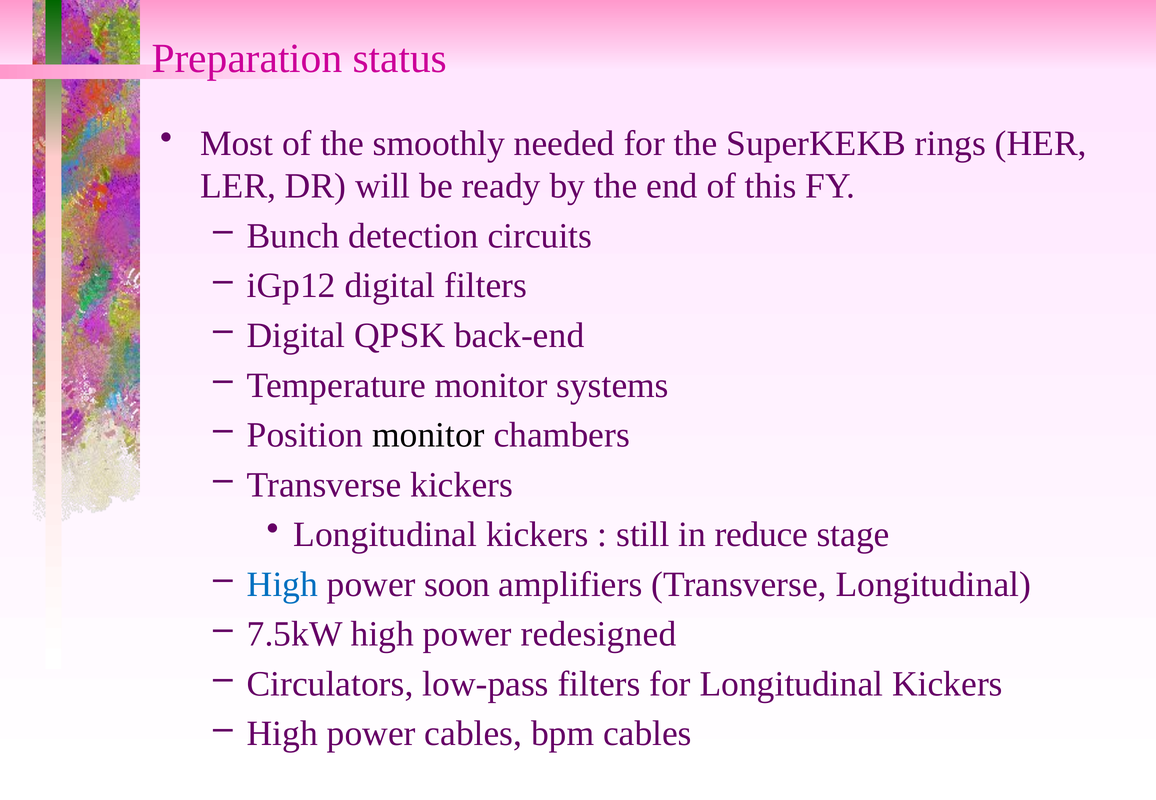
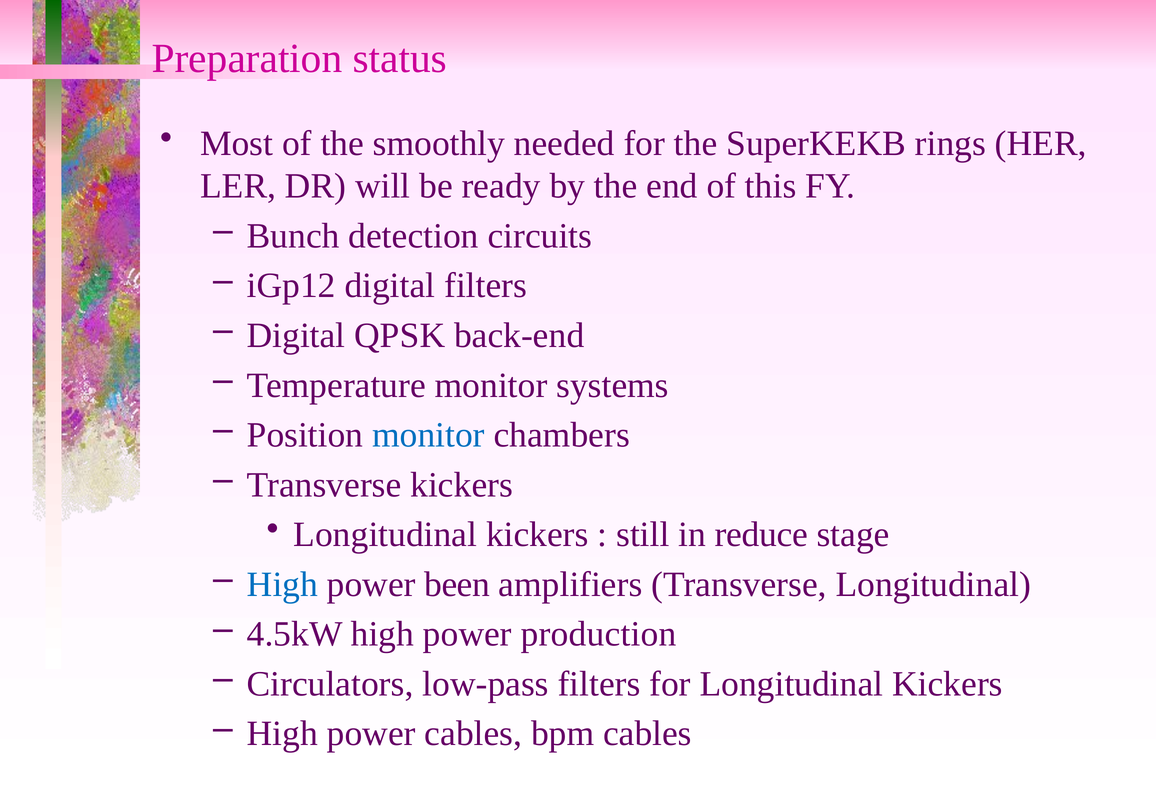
monitor at (428, 435) colour: black -> blue
soon: soon -> been
7.5kW: 7.5kW -> 4.5kW
redesigned: redesigned -> production
